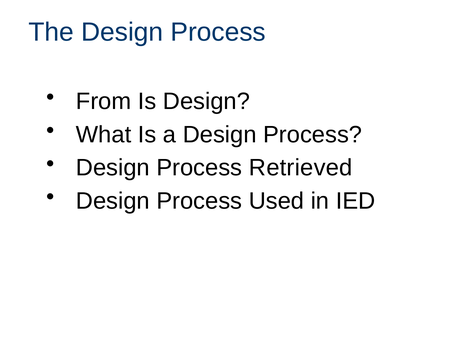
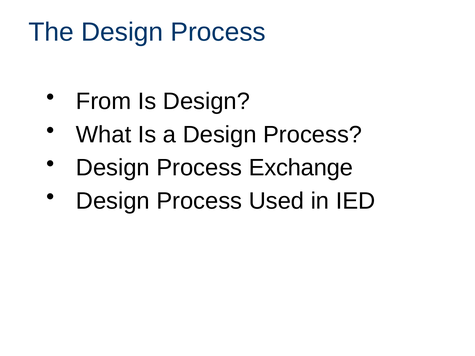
Retrieved: Retrieved -> Exchange
